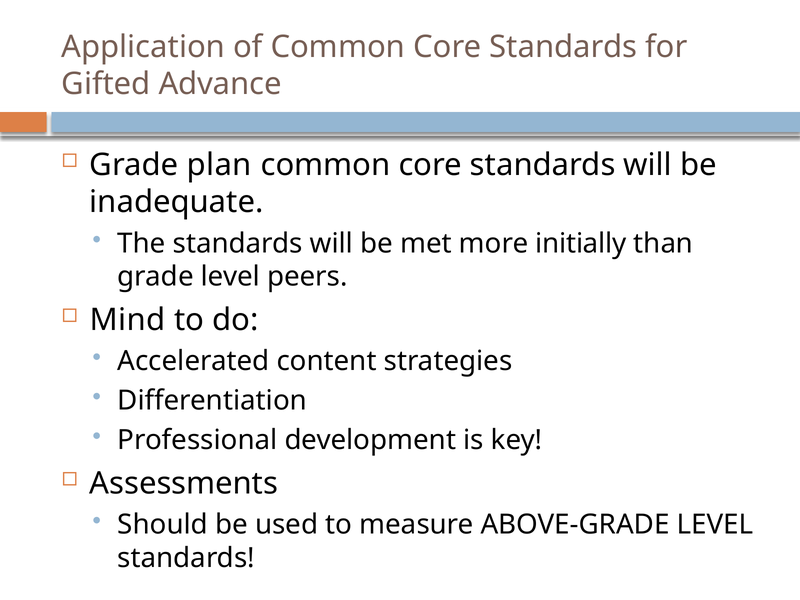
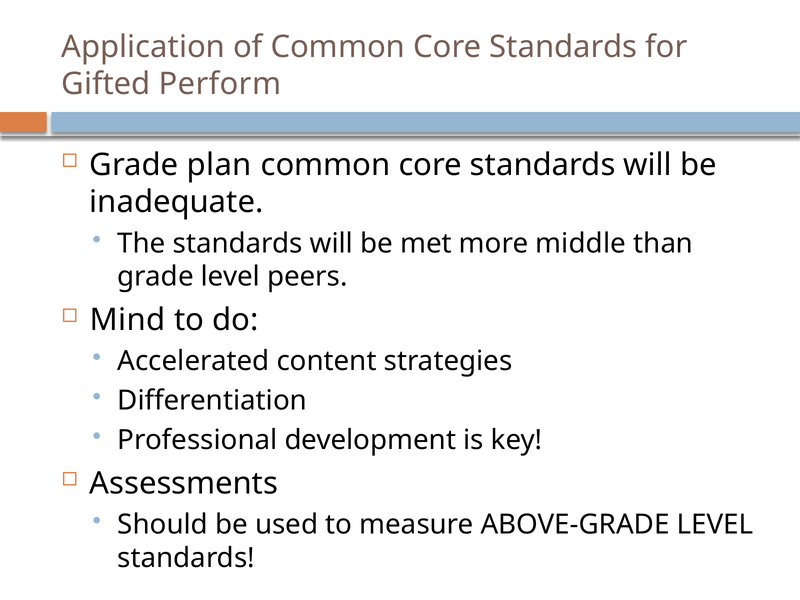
Advance: Advance -> Perform
initially: initially -> middle
